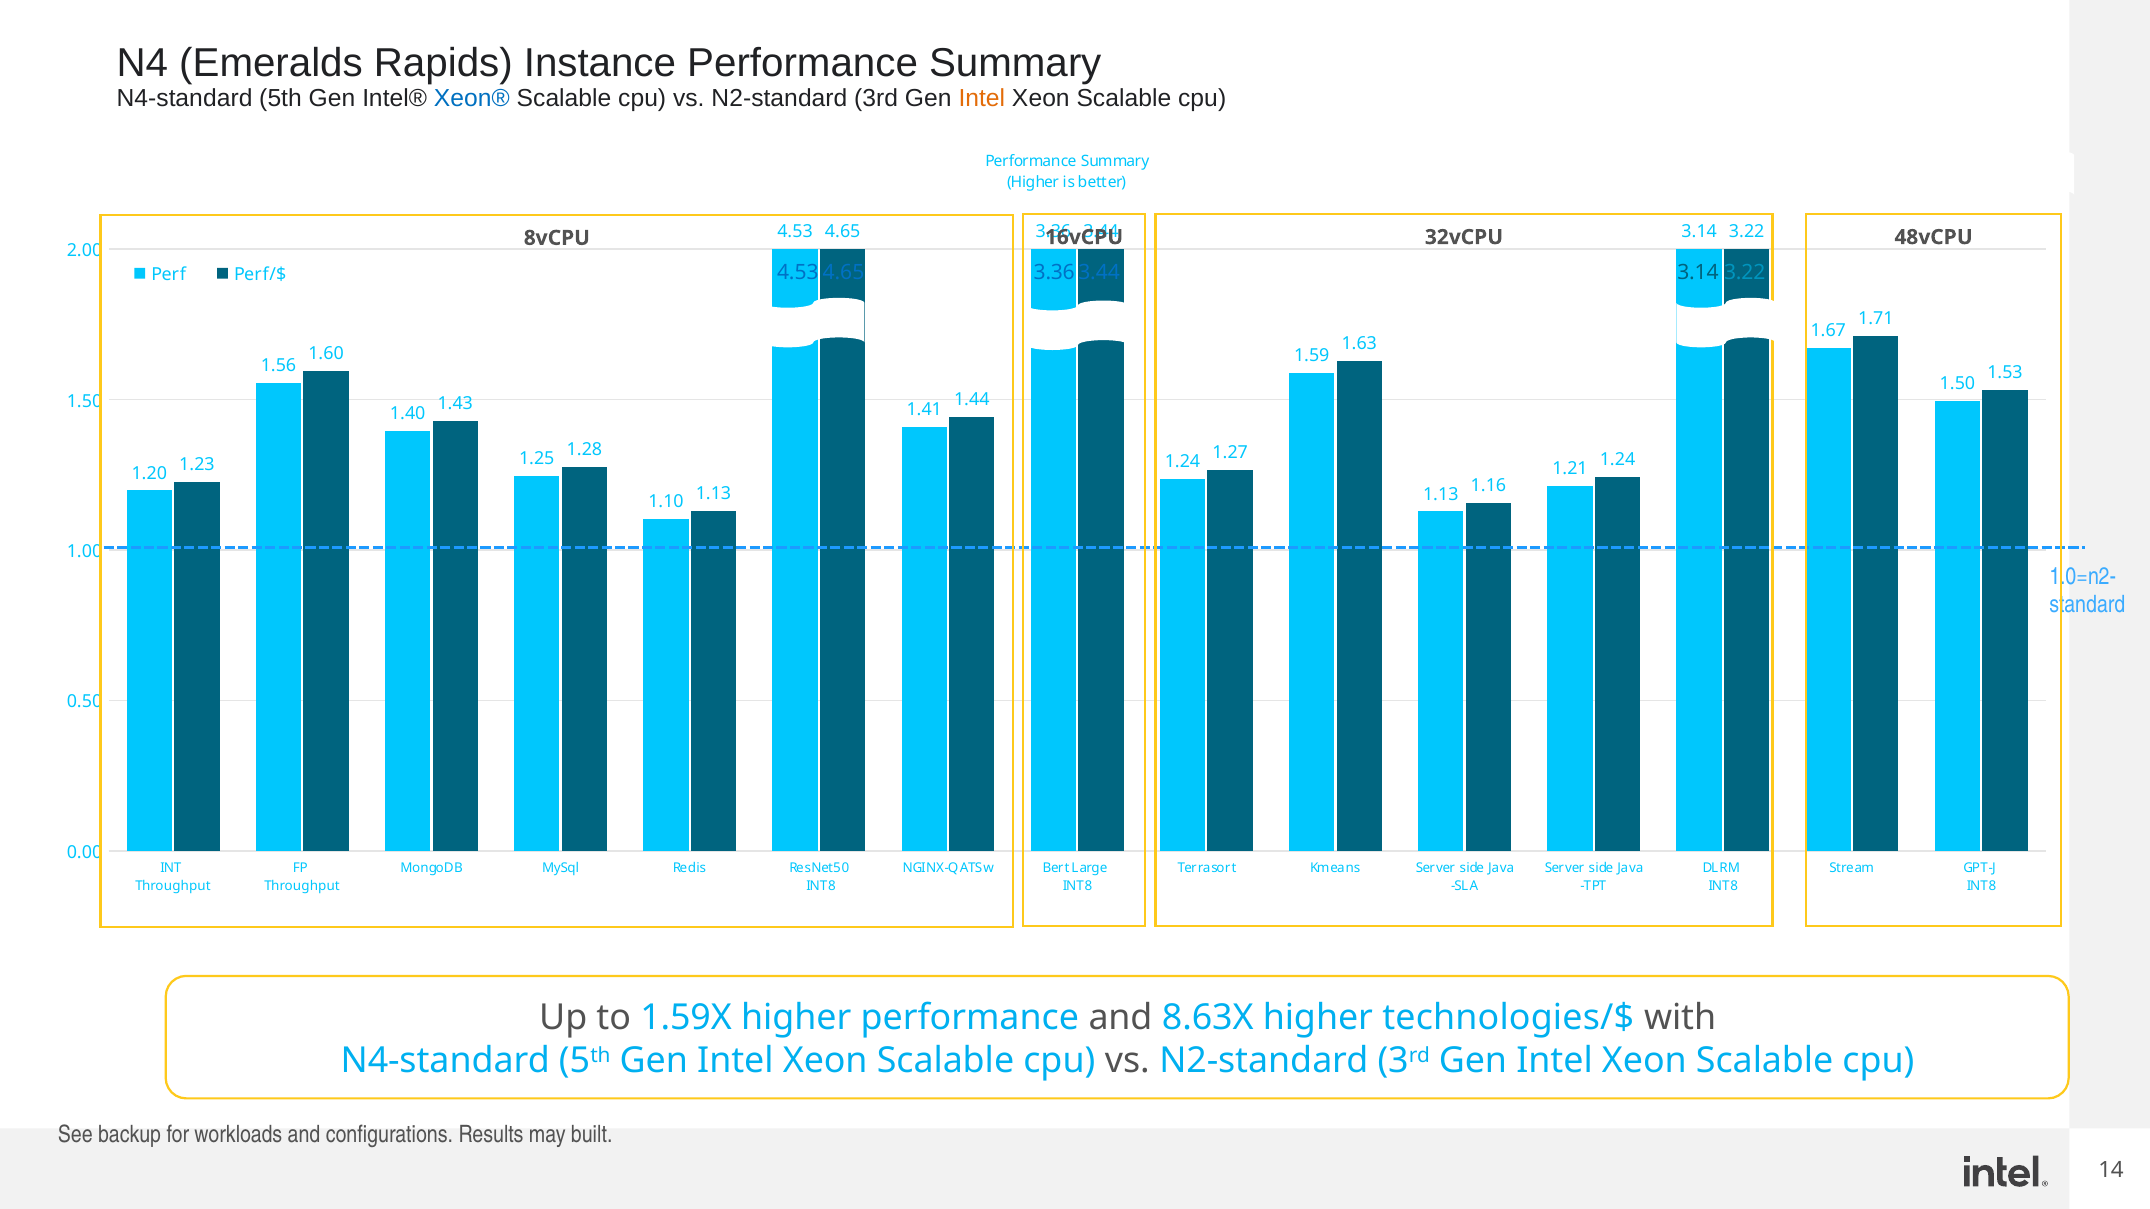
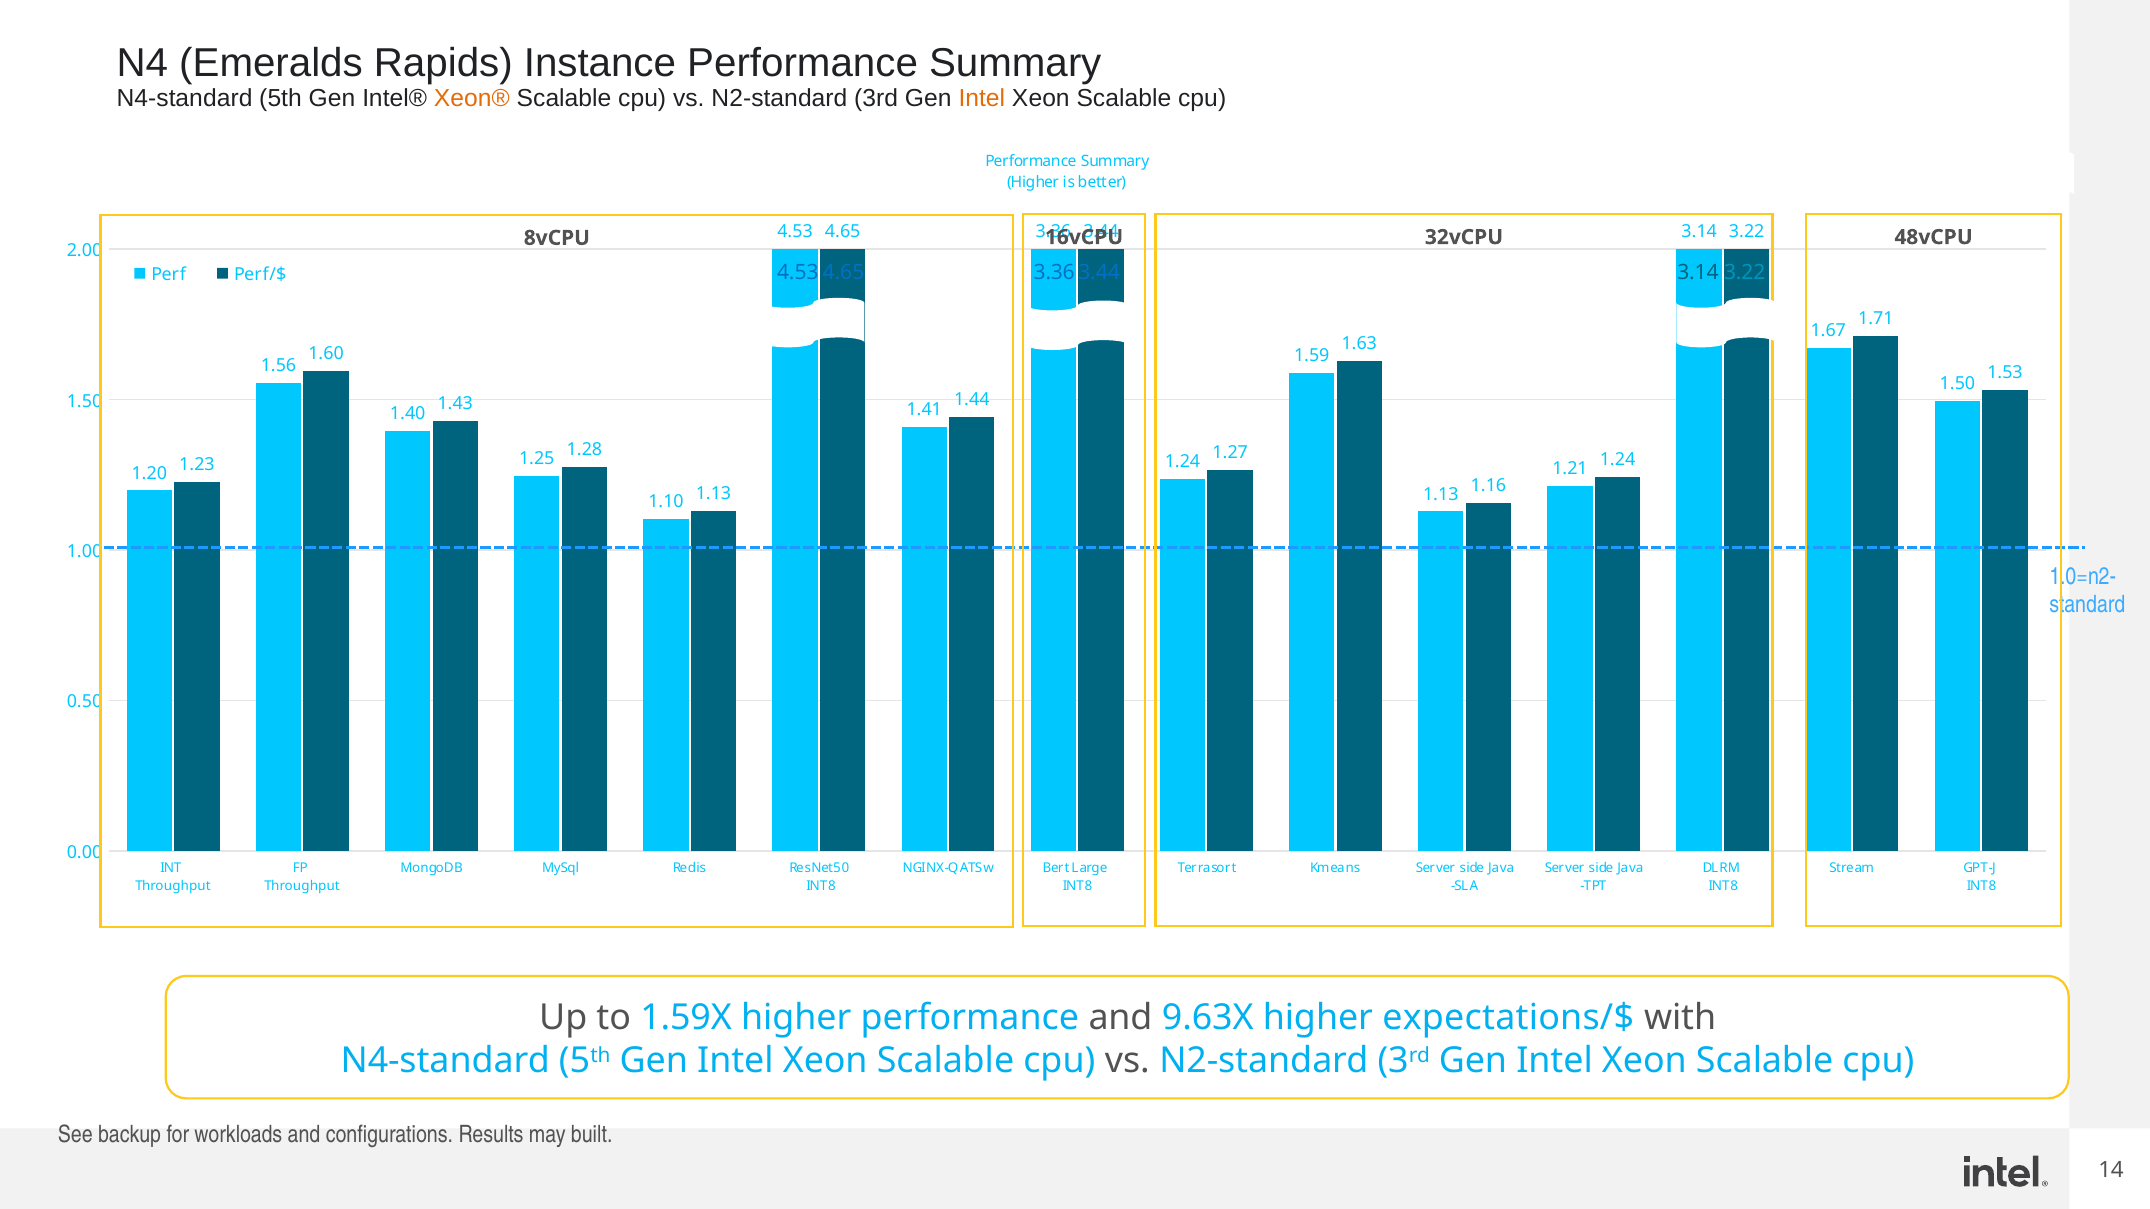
Xeon® colour: blue -> orange
8.63X: 8.63X -> 9.63X
technologies/$: technologies/$ -> expectations/$
